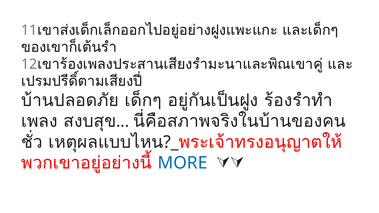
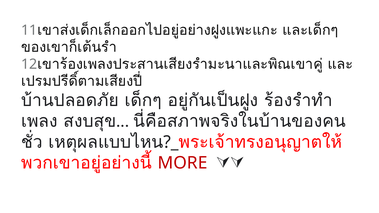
MORE colour: blue -> red
